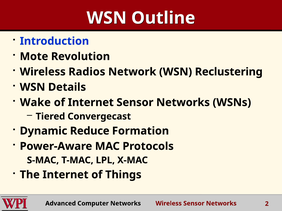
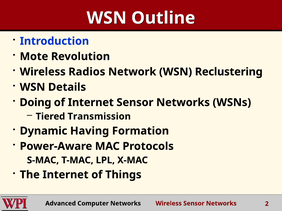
Wake: Wake -> Doing
Convergecast: Convergecast -> Transmission
Reduce: Reduce -> Having
